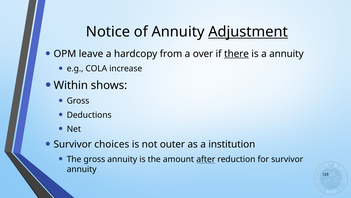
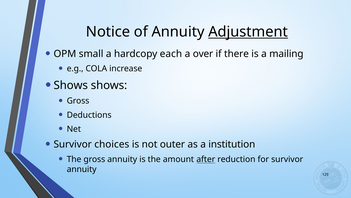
leave: leave -> small
from: from -> each
there underline: present -> none
a annuity: annuity -> mailing
Within at (71, 85): Within -> Shows
